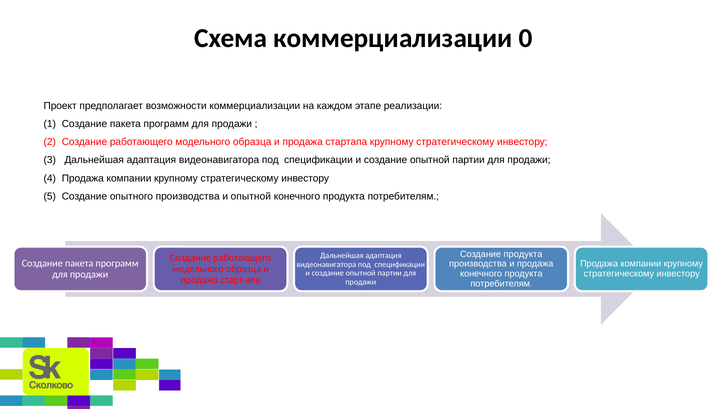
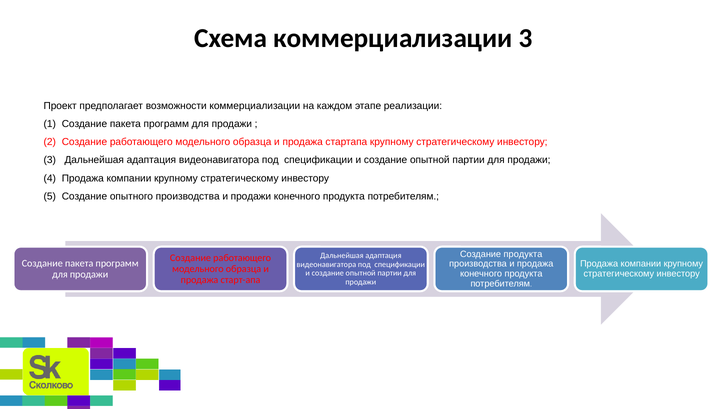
коммерциализации 0: 0 -> 3
и опытной: опытной -> продажи
